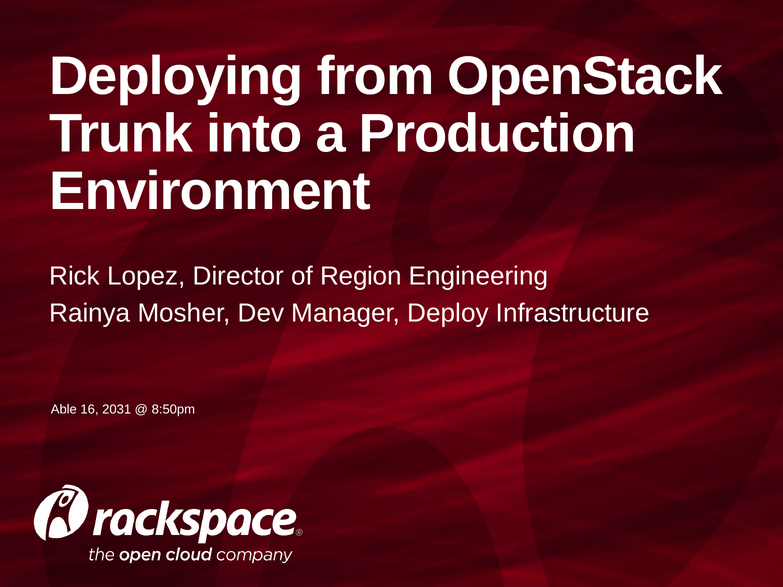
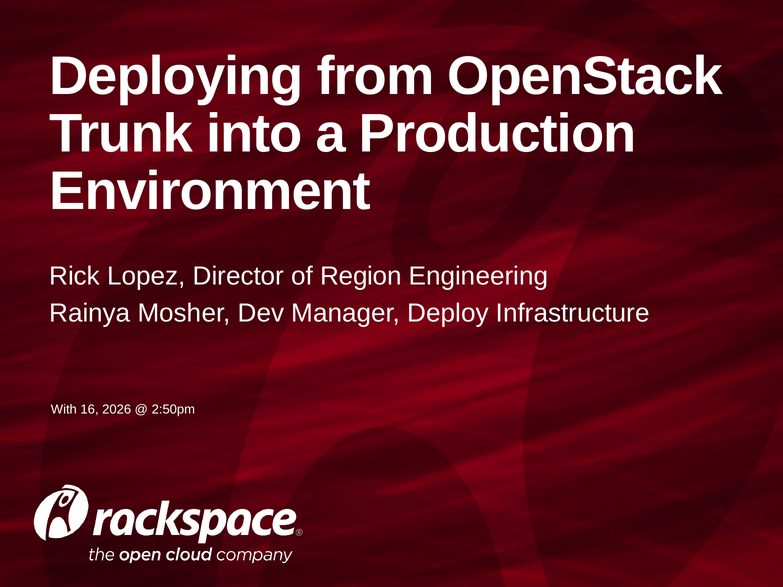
Able: Able -> With
2031: 2031 -> 2026
8:50pm: 8:50pm -> 2:50pm
